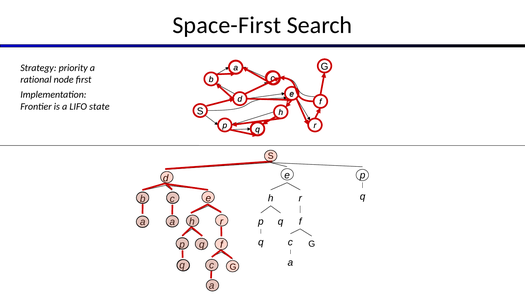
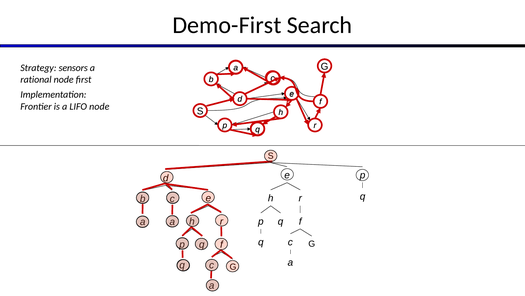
Space-First: Space-First -> Demo-First
priority: priority -> sensors
LIFO state: state -> node
